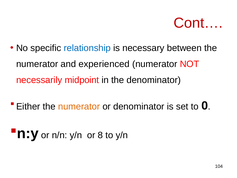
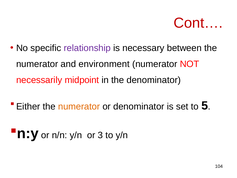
relationship colour: blue -> purple
experienced: experienced -> environment
0: 0 -> 5
8: 8 -> 3
